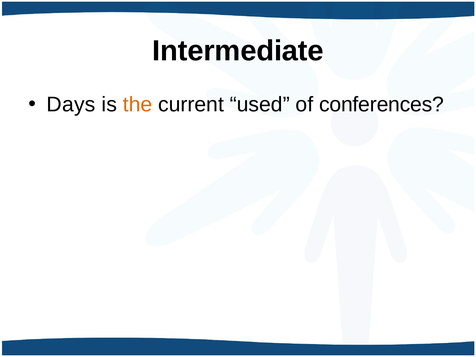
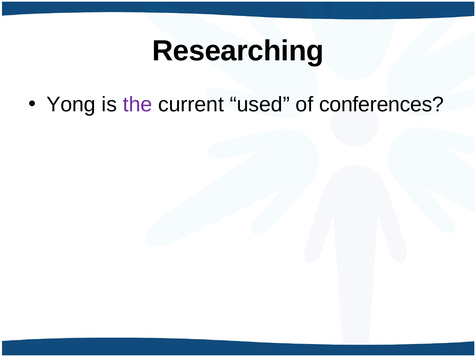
Intermediate: Intermediate -> Researching
Days: Days -> Yong
the colour: orange -> purple
